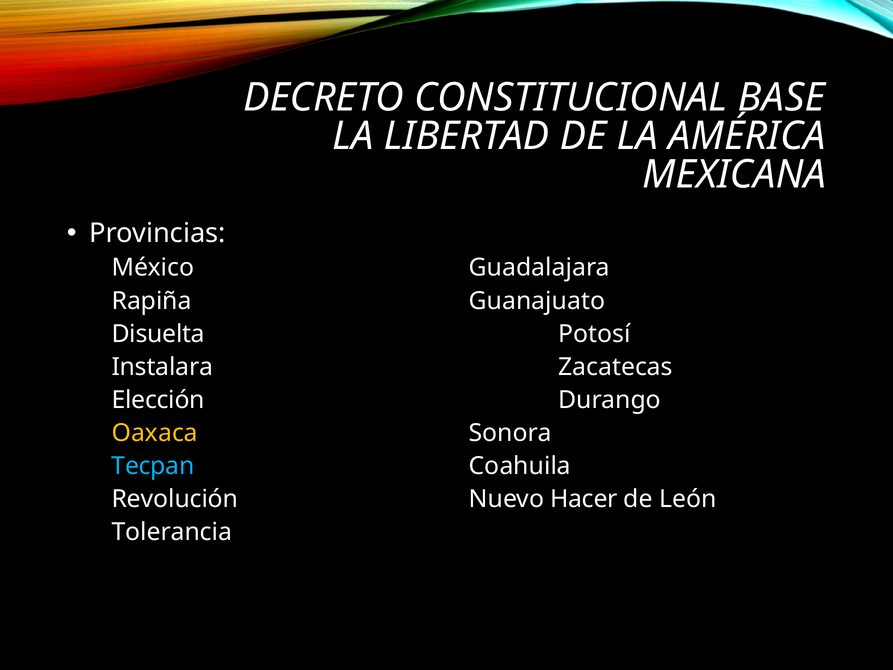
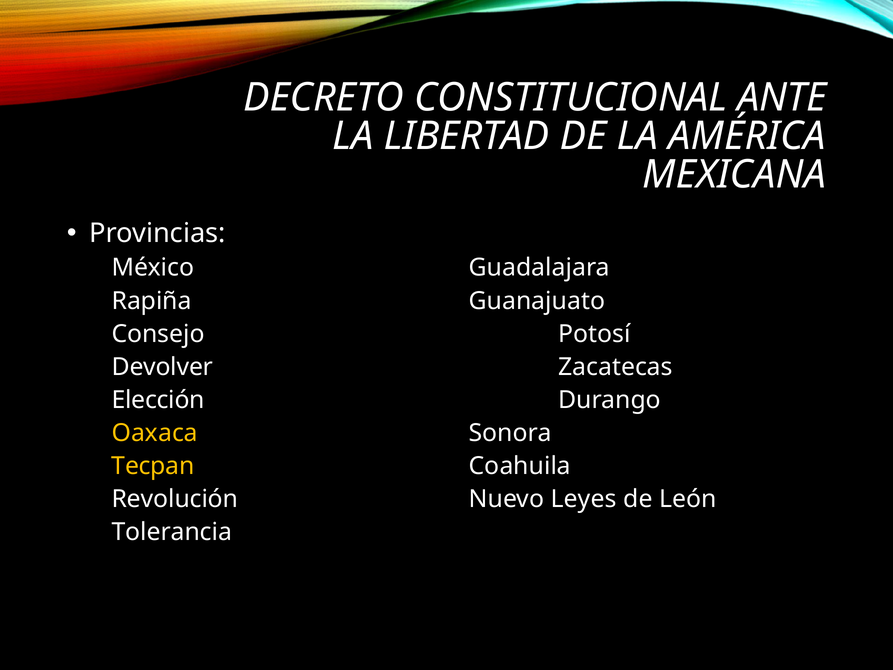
BASE: BASE -> ANTE
Disuelta: Disuelta -> Consejo
Instalara: Instalara -> Devolver
Tecpan colour: light blue -> yellow
Hacer: Hacer -> Leyes
